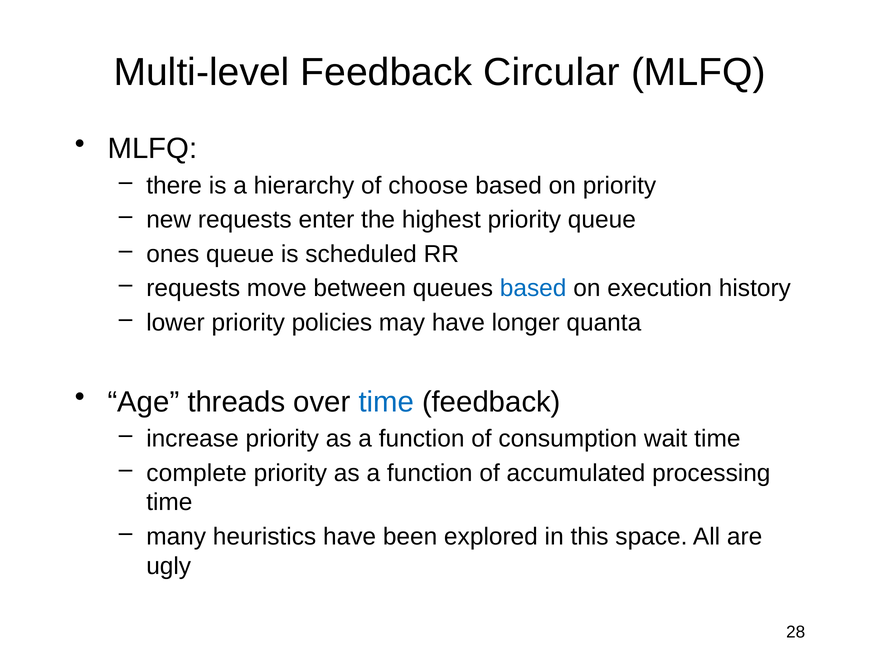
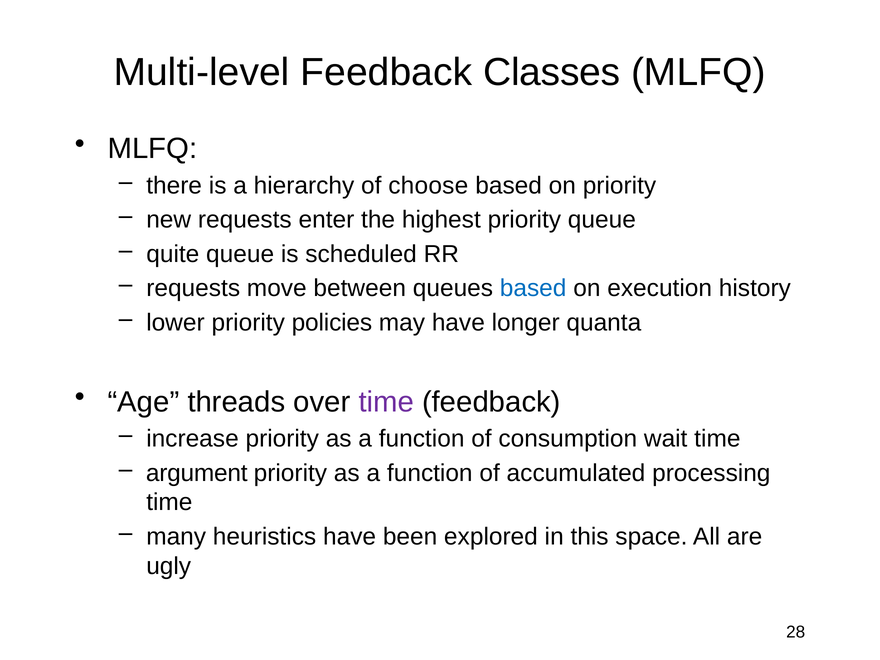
Circular: Circular -> Classes
ones: ones -> quite
time at (386, 402) colour: blue -> purple
complete: complete -> argument
